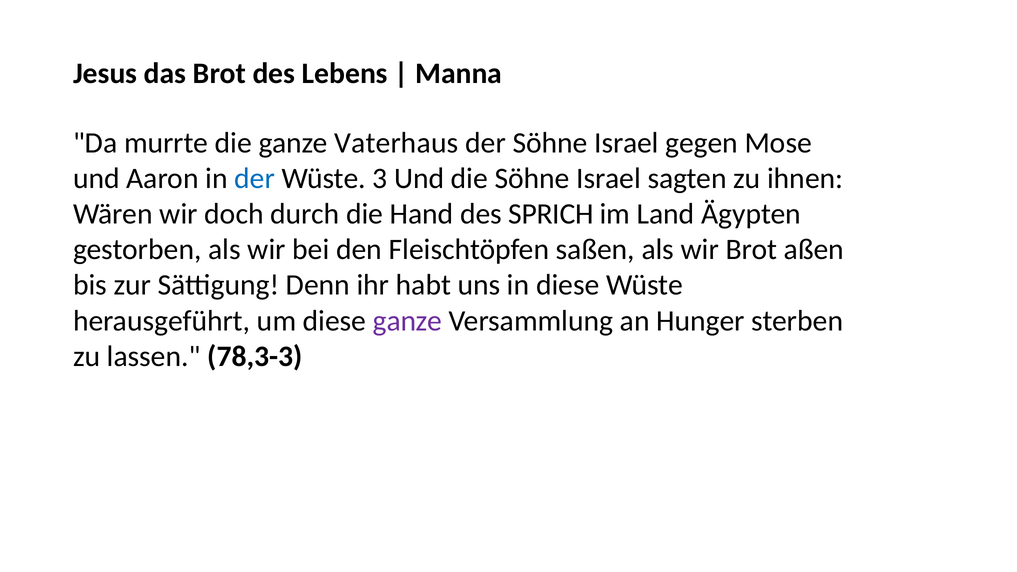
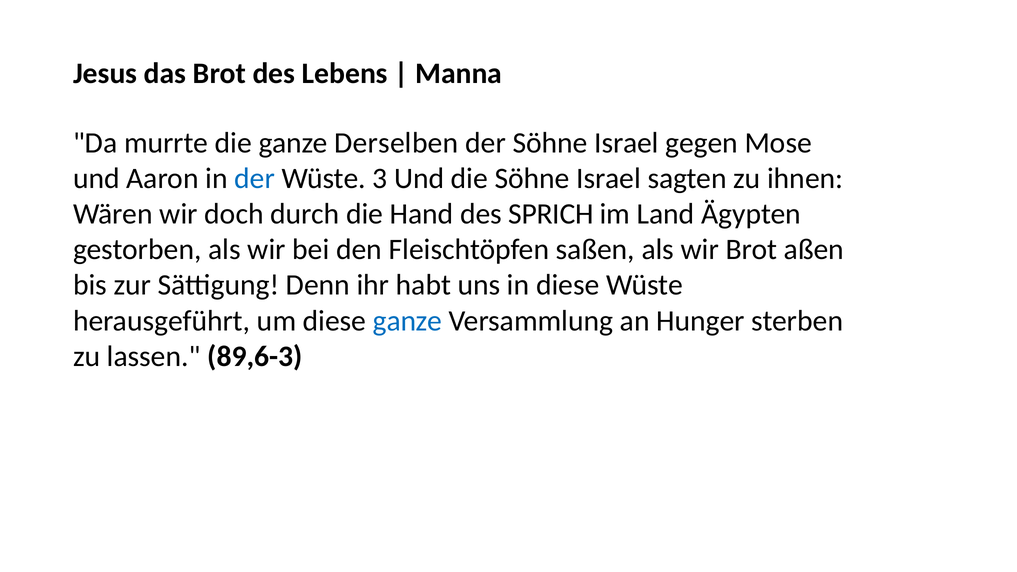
Vaterhaus: Vaterhaus -> Derselben
ganze at (408, 321) colour: purple -> blue
78,3-3: 78,3-3 -> 89,6-3
